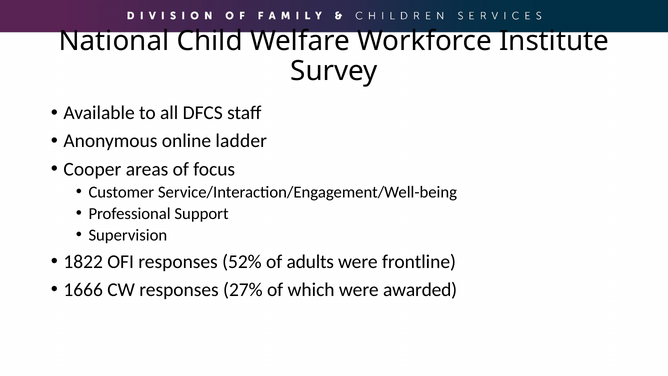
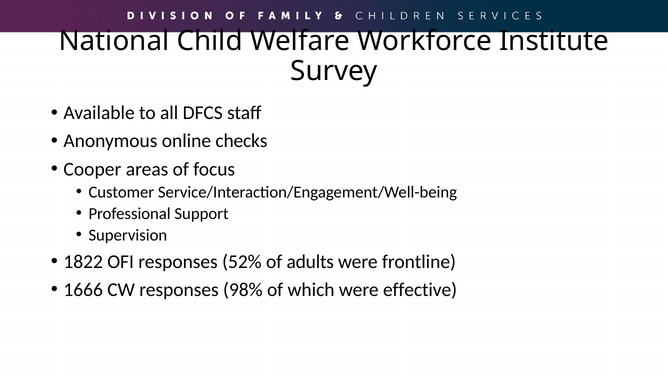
ladder: ladder -> checks
27%: 27% -> 98%
awarded: awarded -> effective
